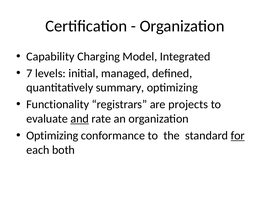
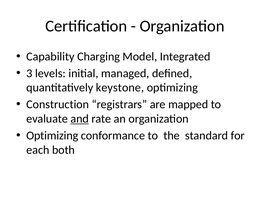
7: 7 -> 3
summary: summary -> keystone
Functionality: Functionality -> Construction
projects: projects -> mapped
for underline: present -> none
